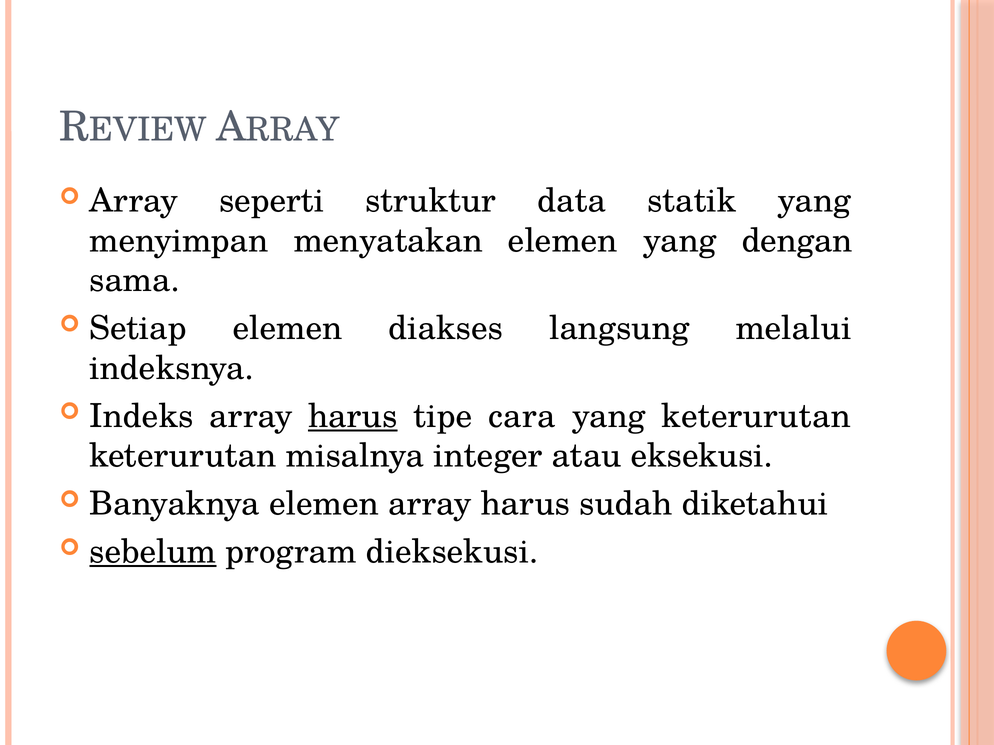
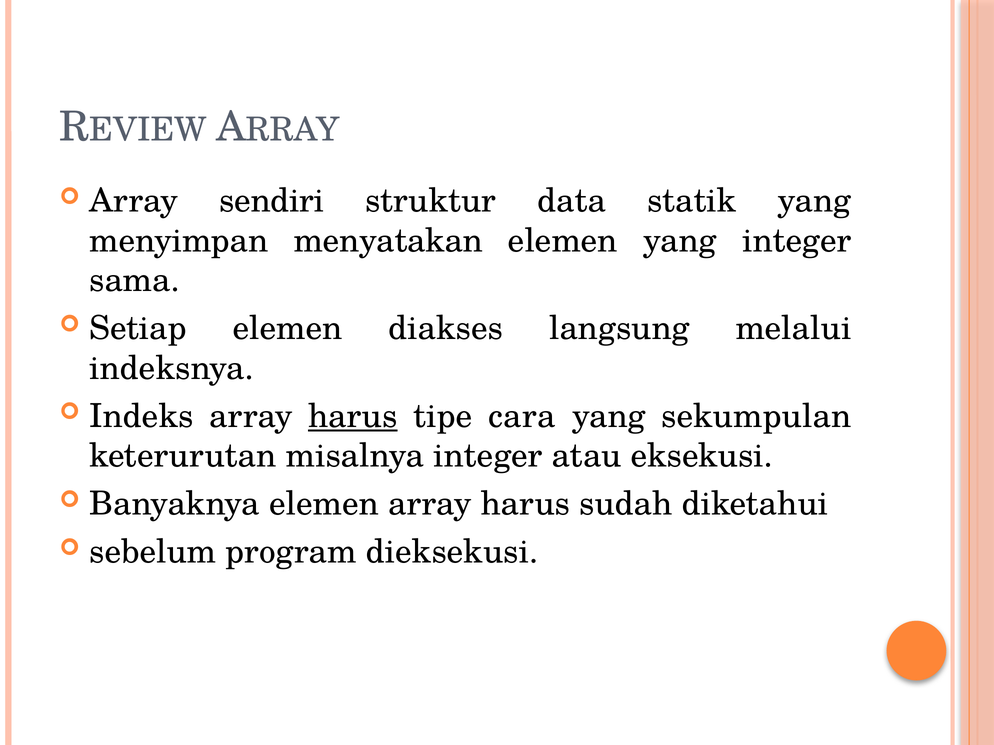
seperti: seperti -> sendiri
yang dengan: dengan -> integer
yang keterurutan: keterurutan -> sekumpulan
sebelum underline: present -> none
